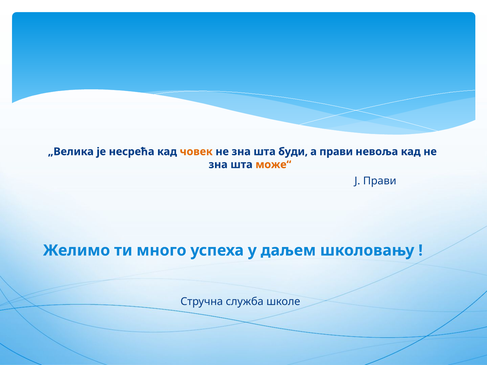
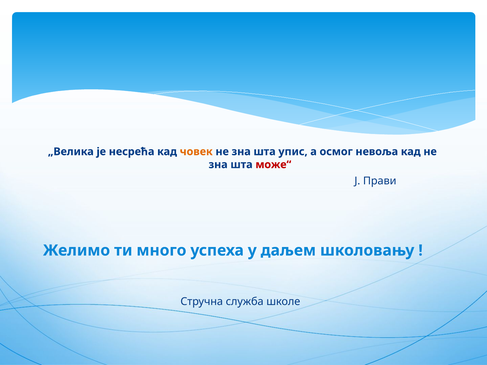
буди: буди -> упис
а прави: прави -> осмог
може“ colour: orange -> red
